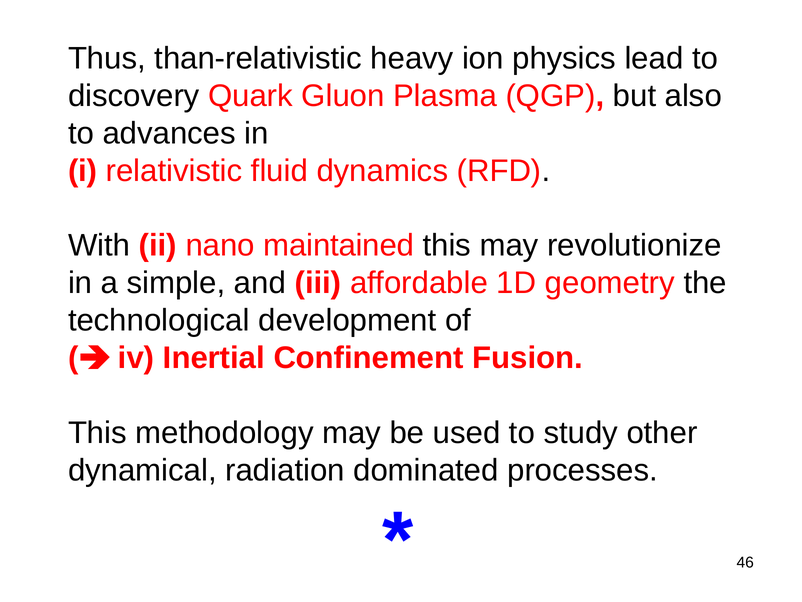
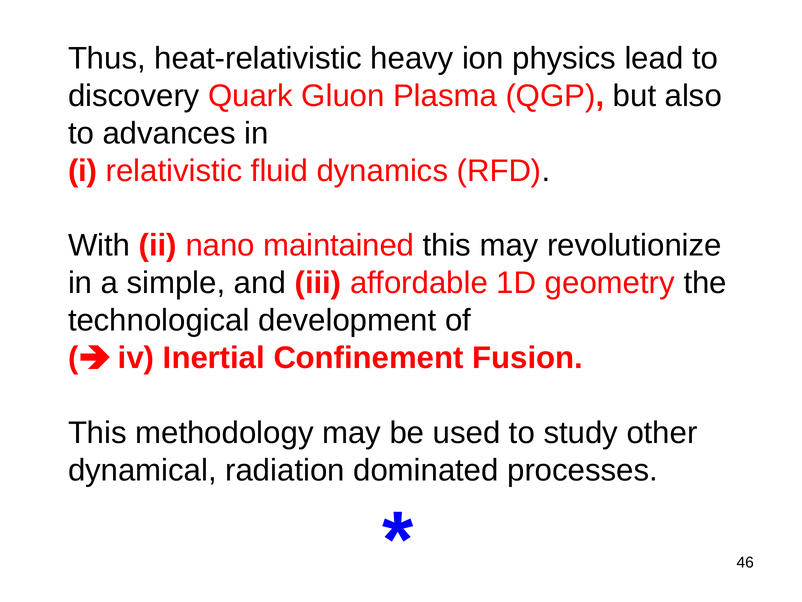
than-relativistic: than-relativistic -> heat-relativistic
